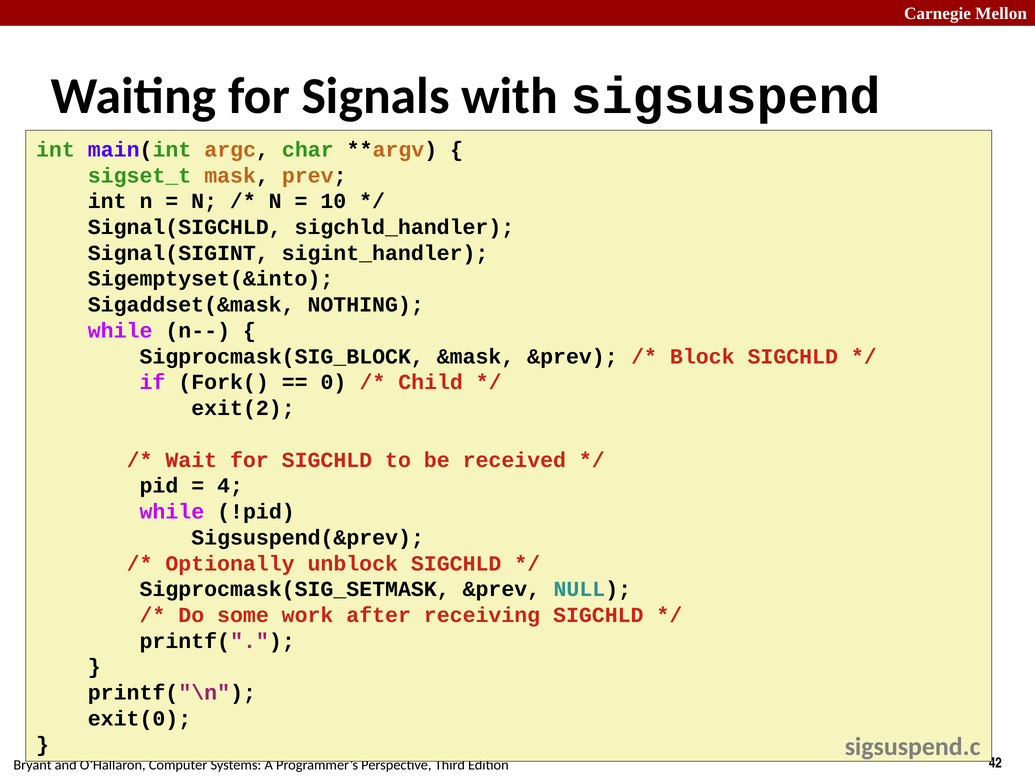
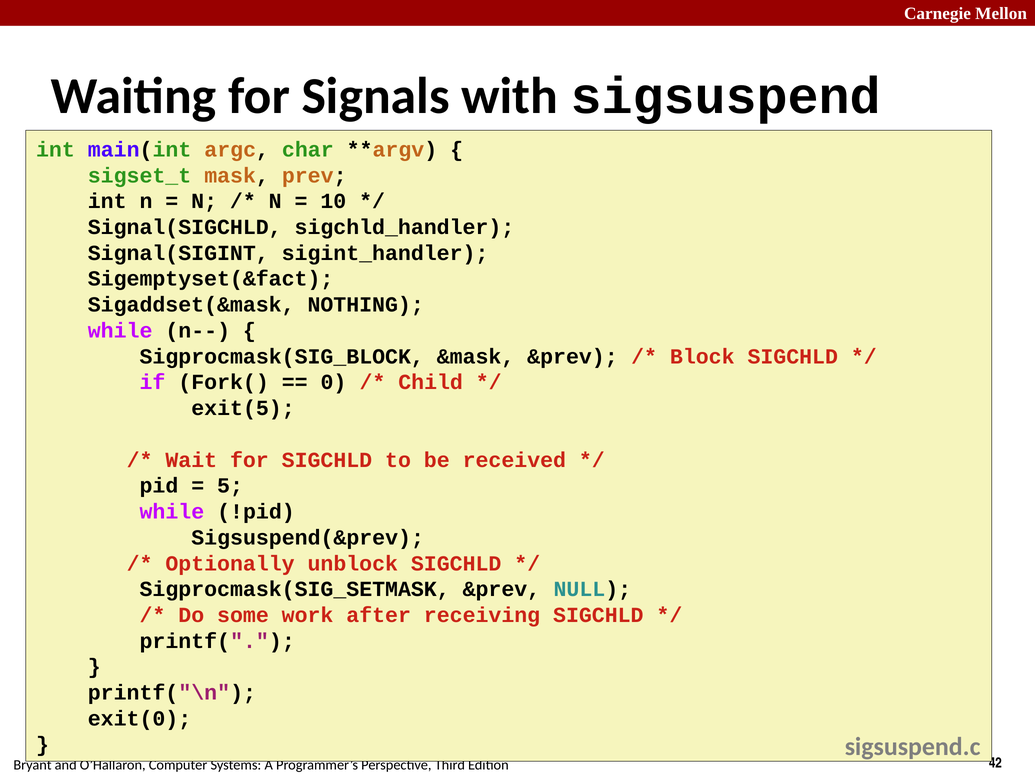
Sigemptyset(&into: Sigemptyset(&into -> Sigemptyset(&fact
exit(2: exit(2 -> exit(5
4: 4 -> 5
